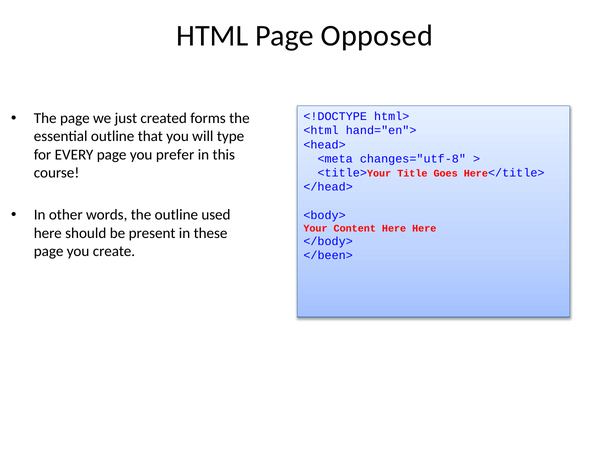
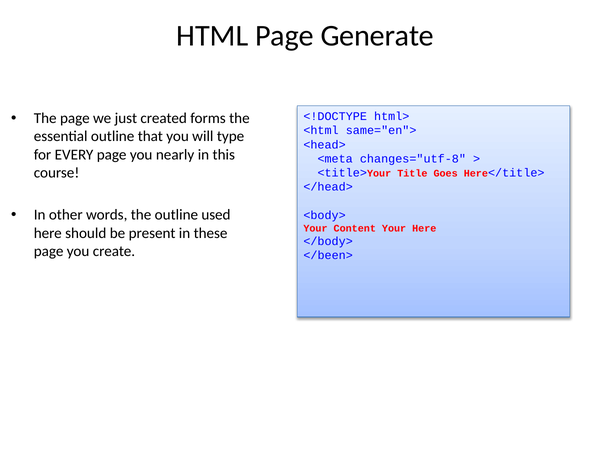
Opposed: Opposed -> Generate
hand="en">: hand="en"> -> same="en">
prefer: prefer -> nearly
Content Here: Here -> Your
